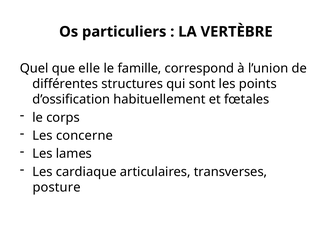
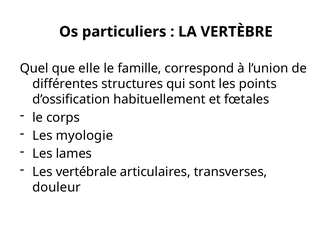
concerne: concerne -> myologie
cardiaque: cardiaque -> vertébrale
posture: posture -> douleur
